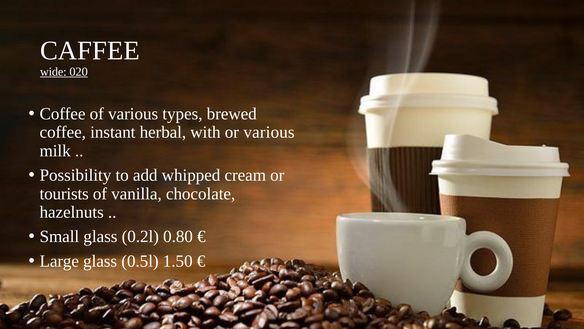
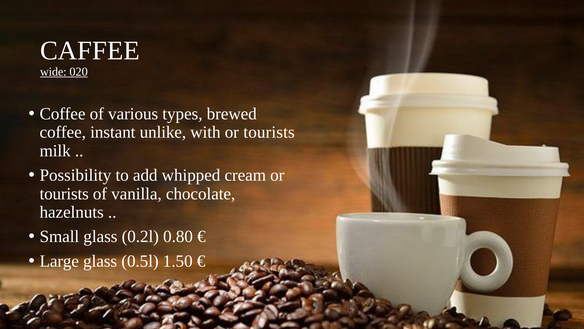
herbal: herbal -> unlike
with or various: various -> tourists
